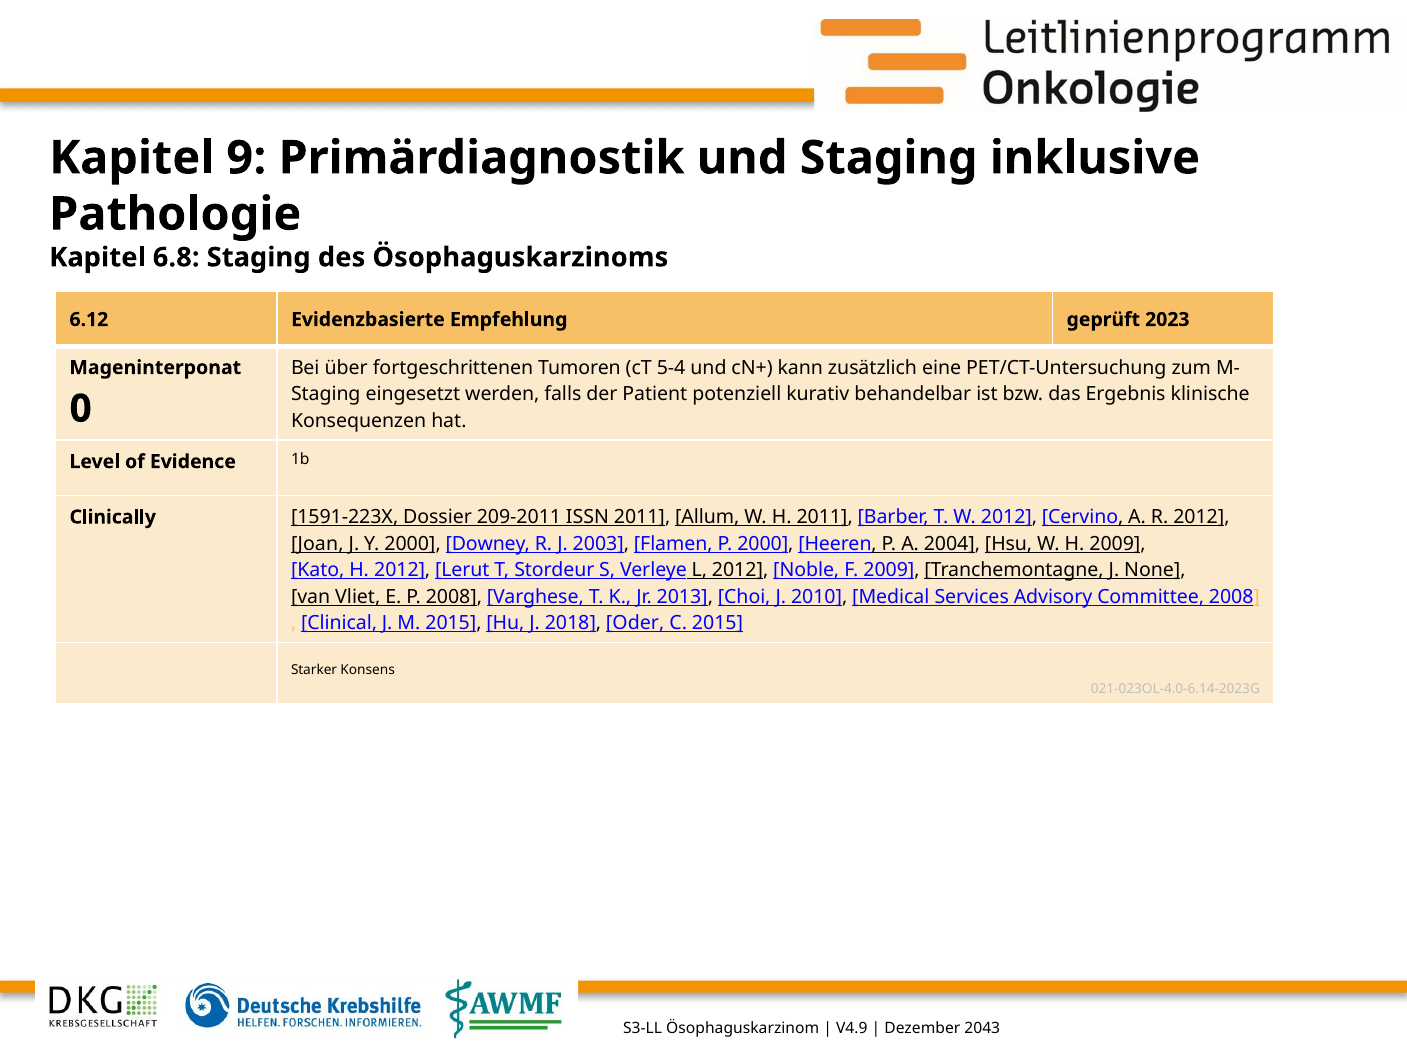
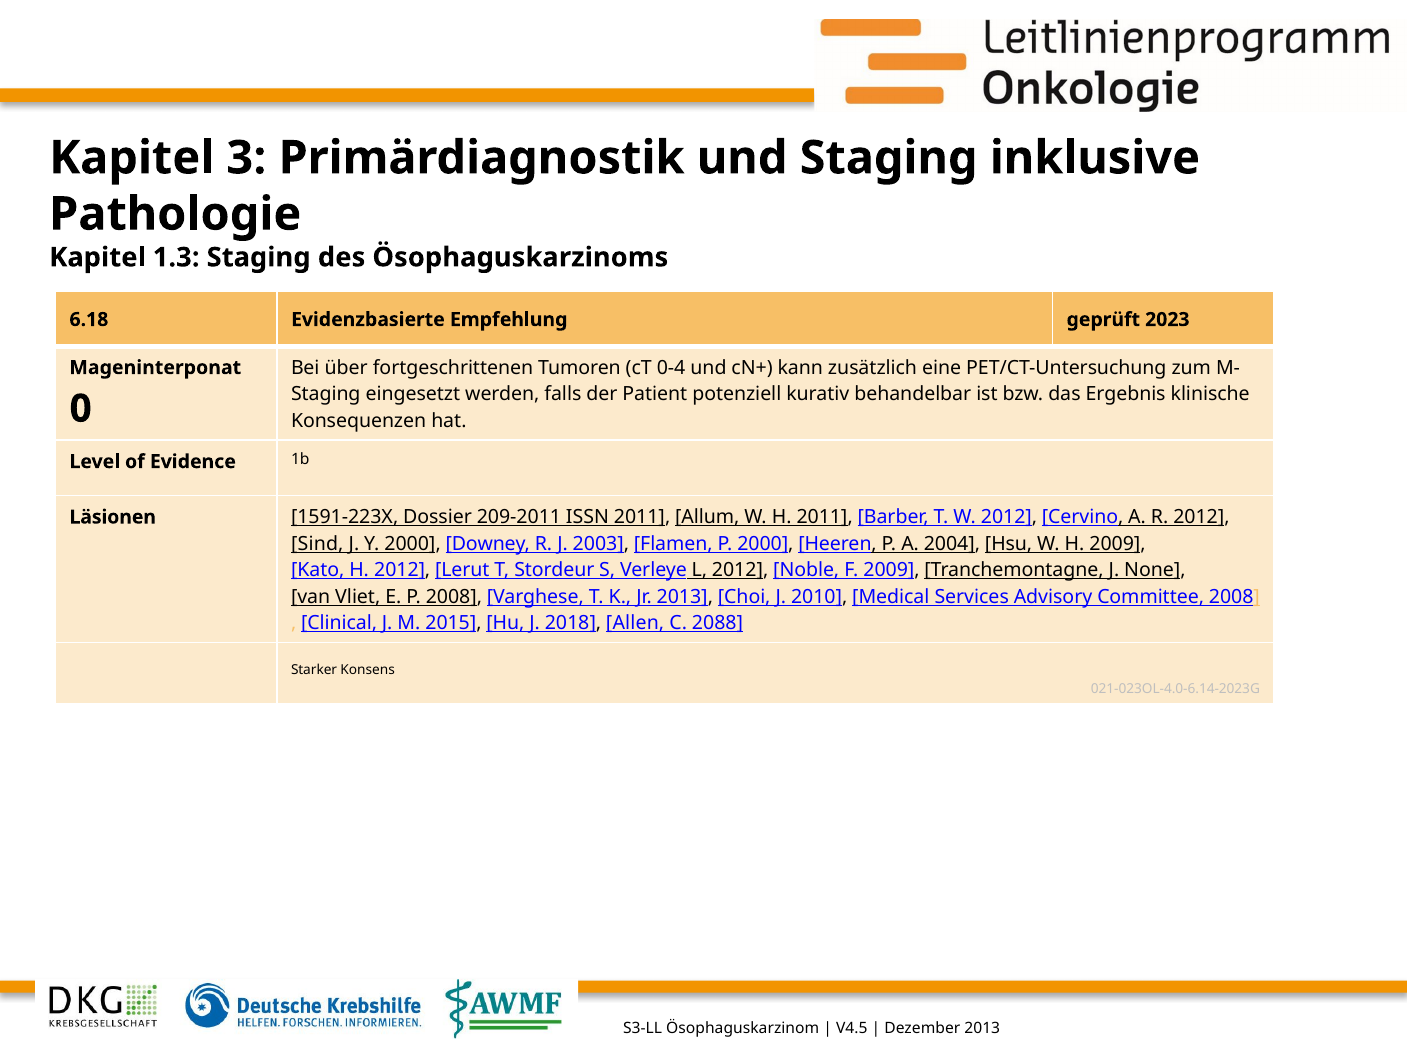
9: 9 -> 3
6.8: 6.8 -> 1.3
6.12: 6.12 -> 6.18
5-4: 5-4 -> 0-4
Clinically: Clinically -> Läsionen
Joan: Joan -> Sind
Oder: Oder -> Allen
C 2015: 2015 -> 2088
V4.9: V4.9 -> V4.5
Dezember 2043: 2043 -> 2013
